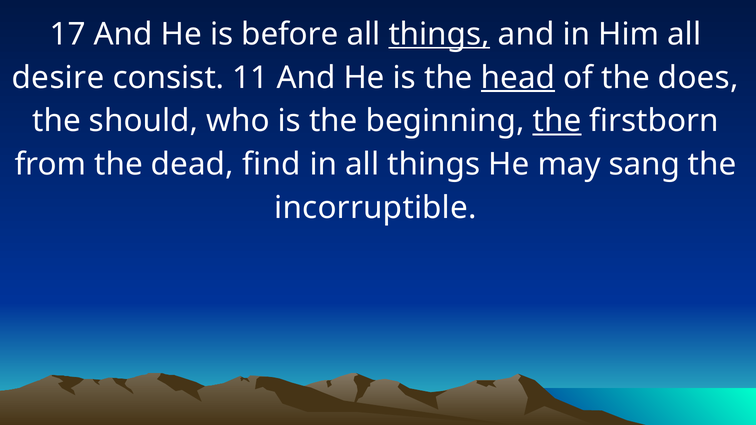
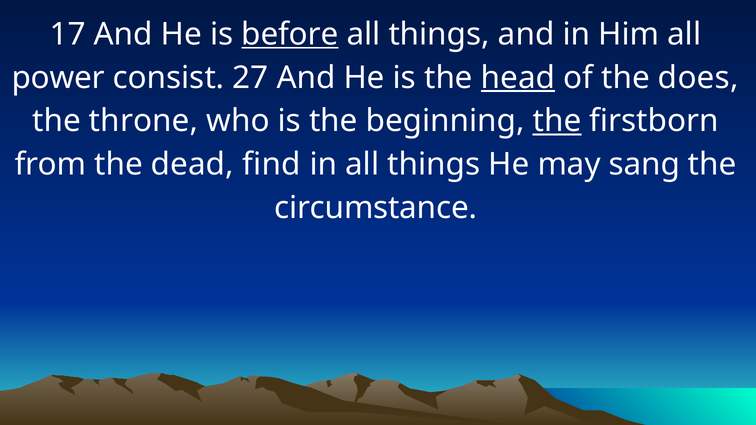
before underline: none -> present
things at (439, 34) underline: present -> none
desire: desire -> power
11: 11 -> 27
should: should -> throne
incorruptible: incorruptible -> circumstance
